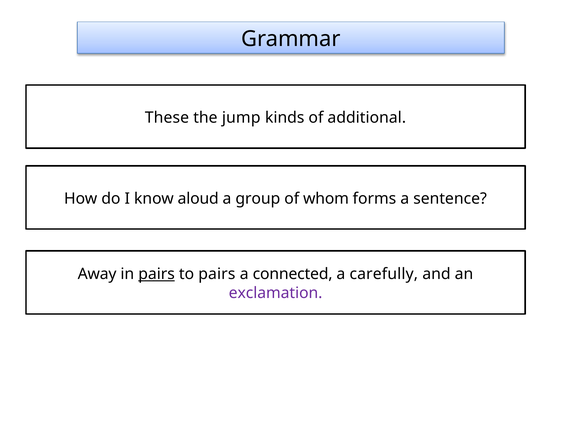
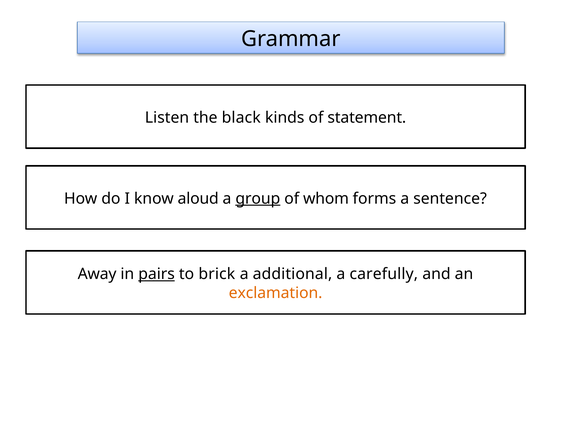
These: These -> Listen
jump: jump -> black
additional: additional -> statement
group underline: none -> present
to pairs: pairs -> brick
connected: connected -> additional
exclamation colour: purple -> orange
